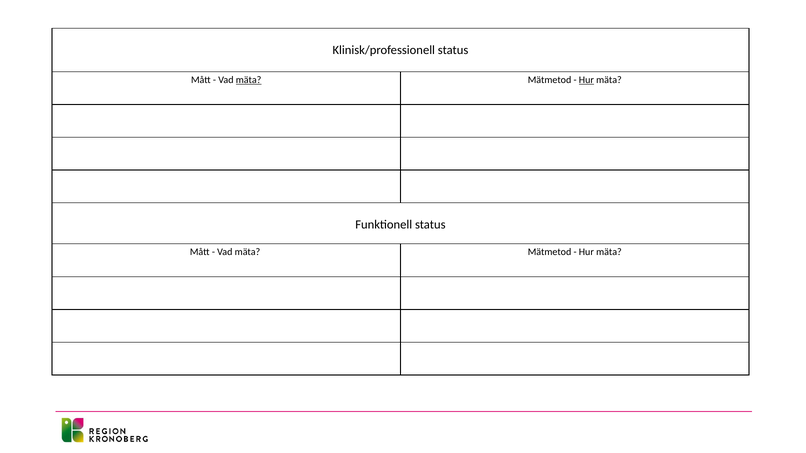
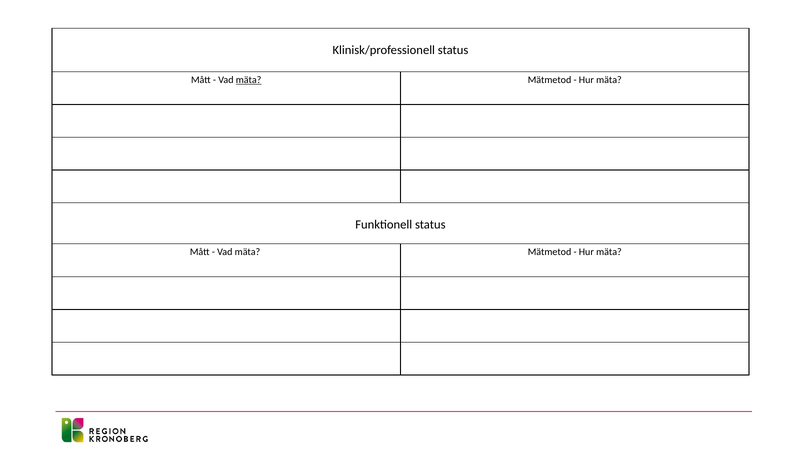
Hur at (586, 80) underline: present -> none
